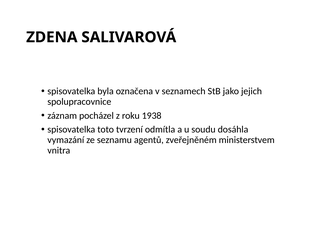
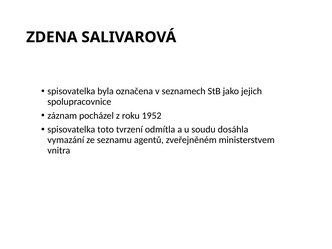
1938: 1938 -> 1952
